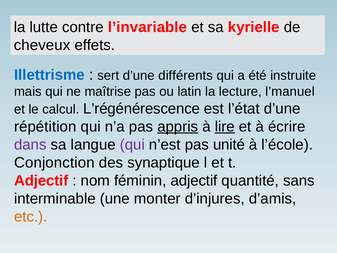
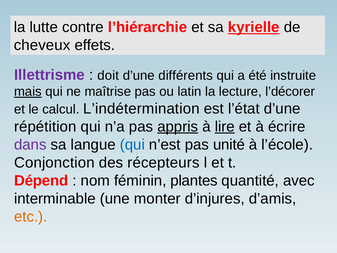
l’invariable: l’invariable -> l’hiérarchie
kyrielle underline: none -> present
Illettrisme colour: blue -> purple
sert: sert -> doit
mais underline: none -> present
l’manuel: l’manuel -> l’décorer
L’régénérescence: L’régénérescence -> L’indétermination
qui at (132, 144) colour: purple -> blue
synaptique: synaptique -> récepteurs
Adjectif at (41, 180): Adjectif -> Dépend
féminin adjectif: adjectif -> plantes
sans: sans -> avec
